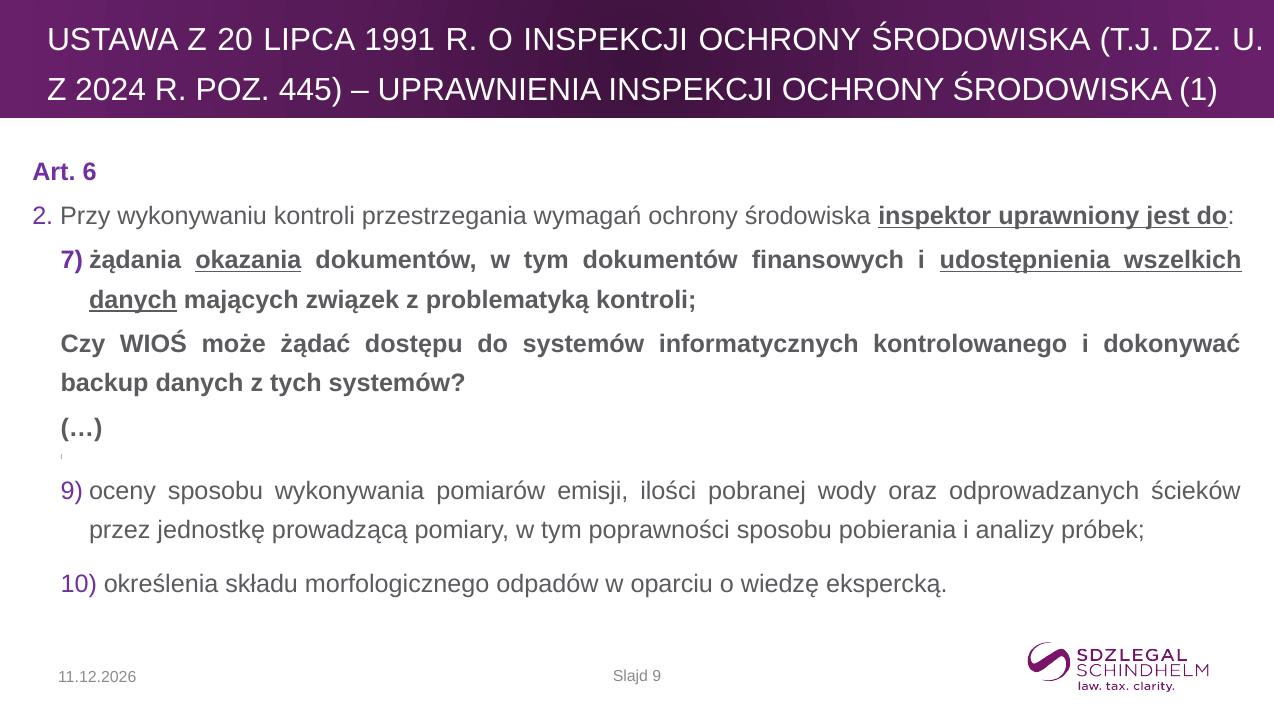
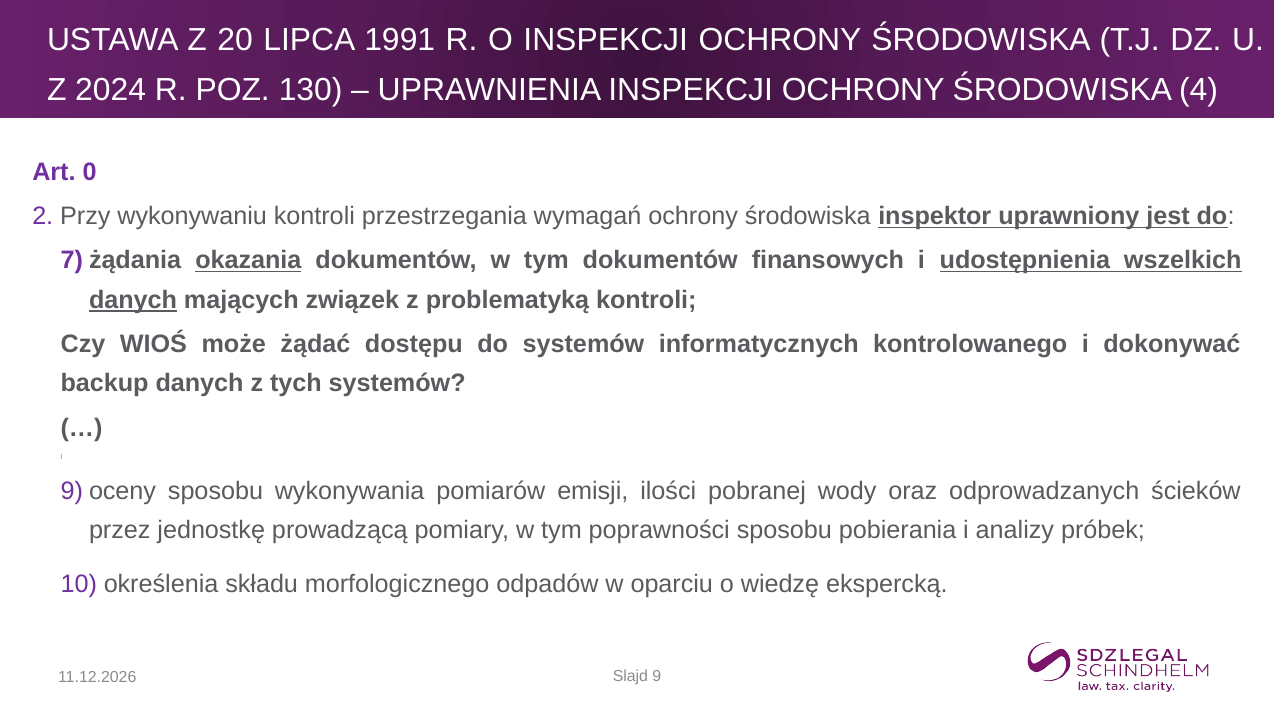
445: 445 -> 130
1: 1 -> 4
6: 6 -> 0
